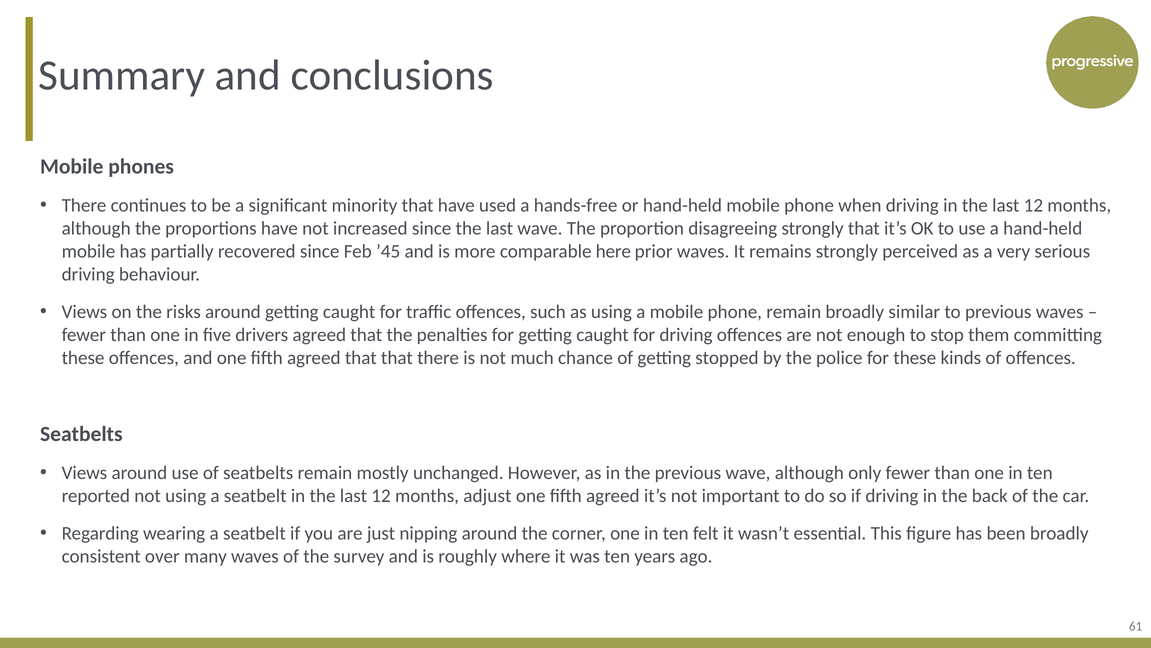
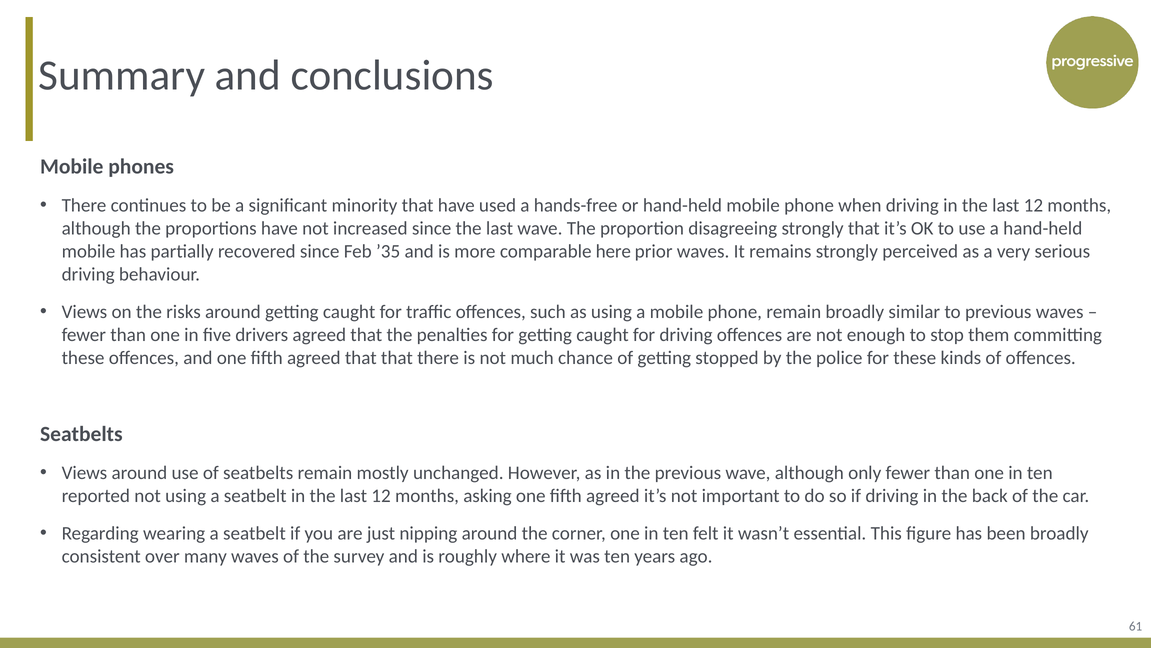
’45: ’45 -> ’35
adjust: adjust -> asking
